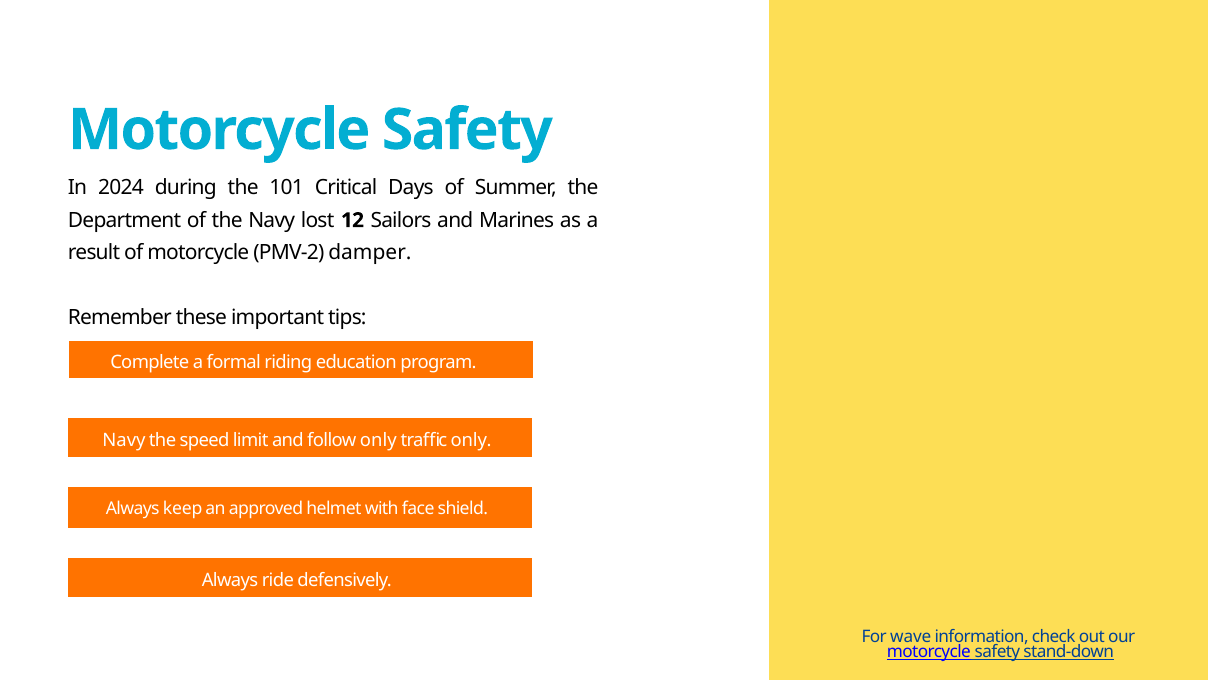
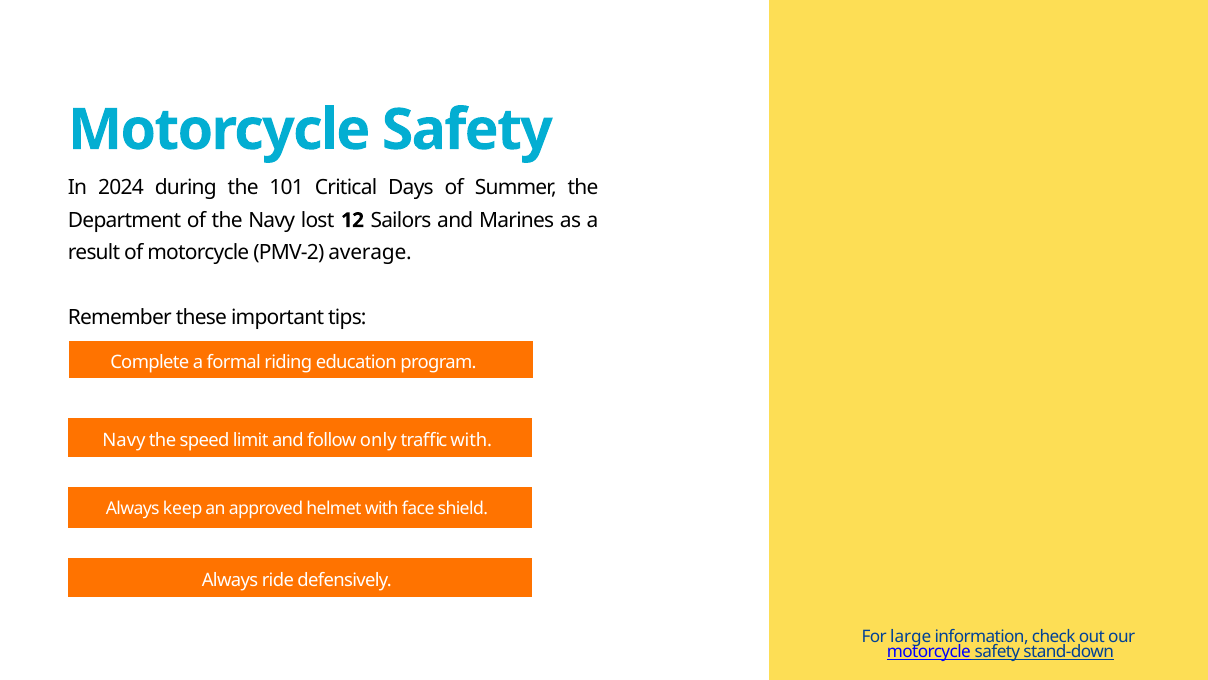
damper: damper -> average
traffic only: only -> with
wave: wave -> large
